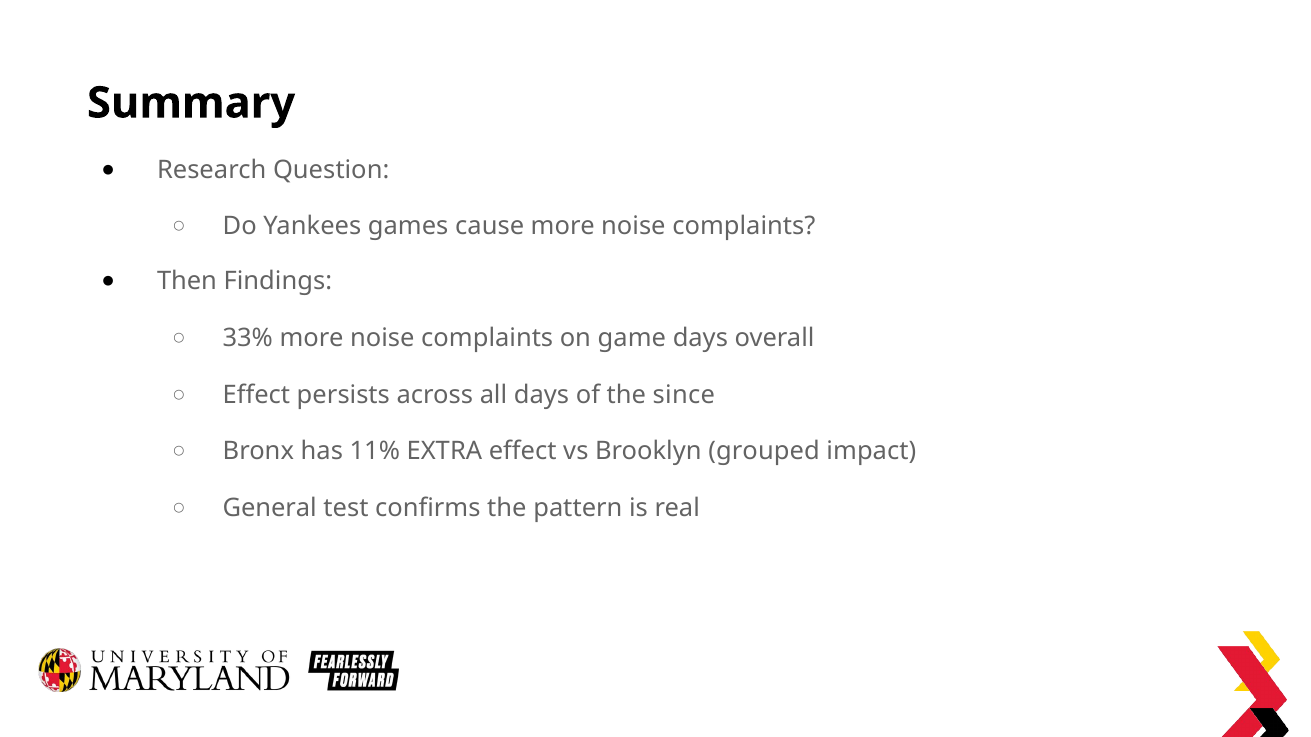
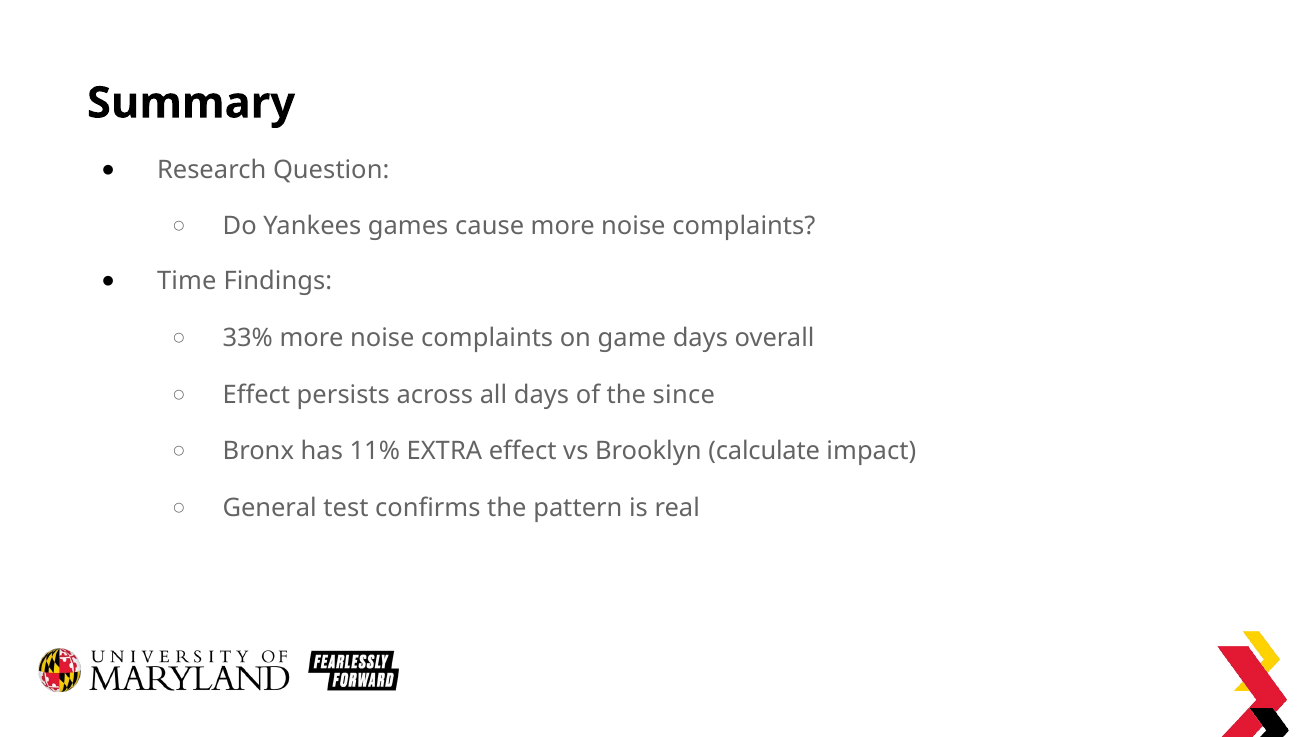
Then: Then -> Time
grouped: grouped -> calculate
